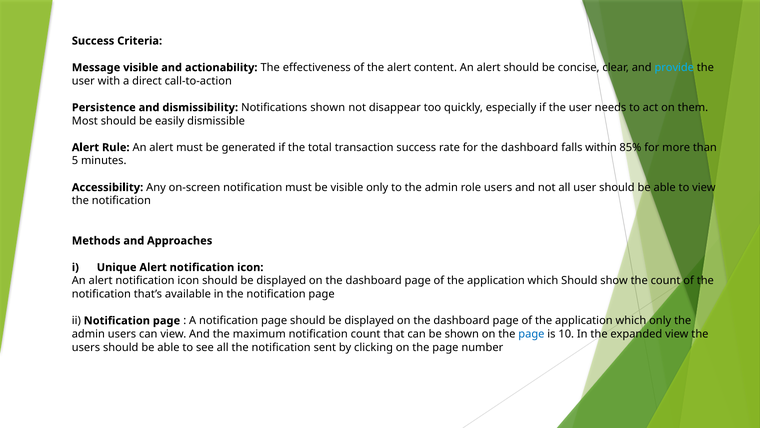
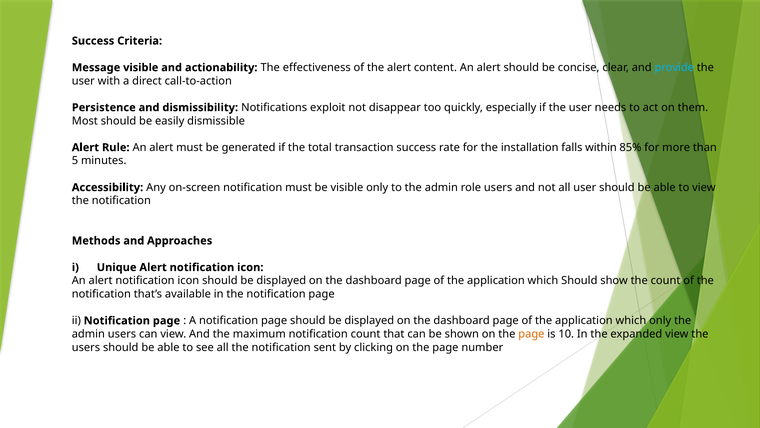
Notifications shown: shown -> exploit
for the dashboard: dashboard -> installation
page at (531, 334) colour: blue -> orange
